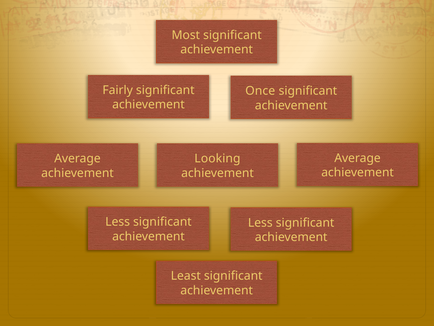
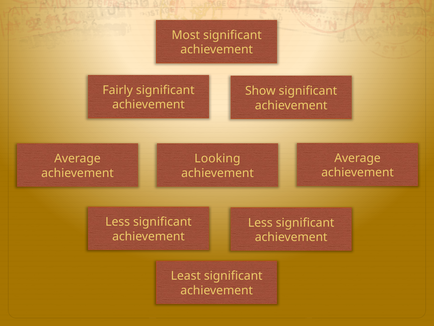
Once: Once -> Show
